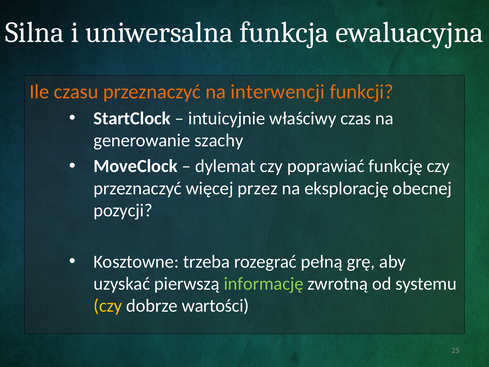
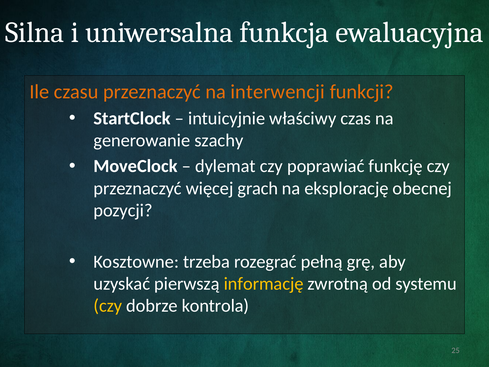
przez: przez -> grach
informację colour: light green -> yellow
wartości: wartości -> kontrola
